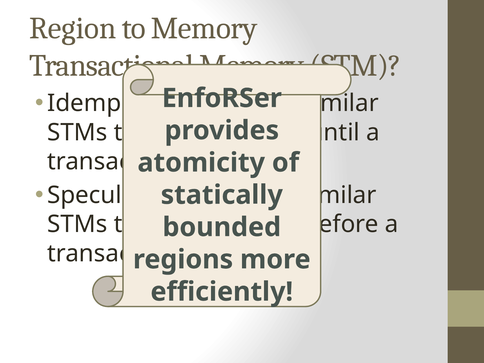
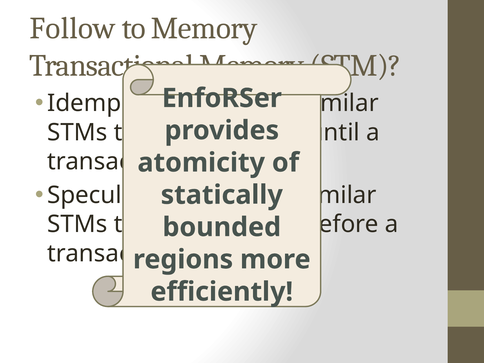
Region: Region -> Follow
